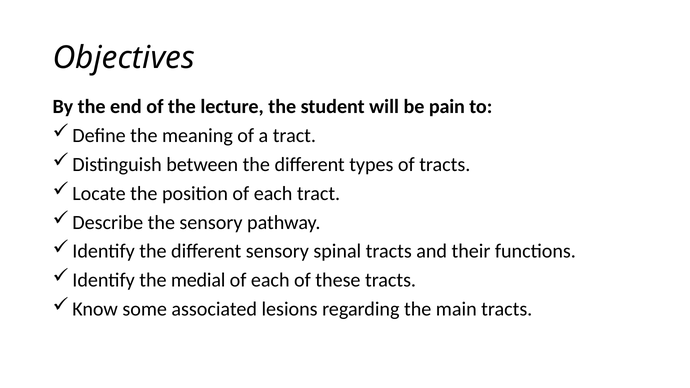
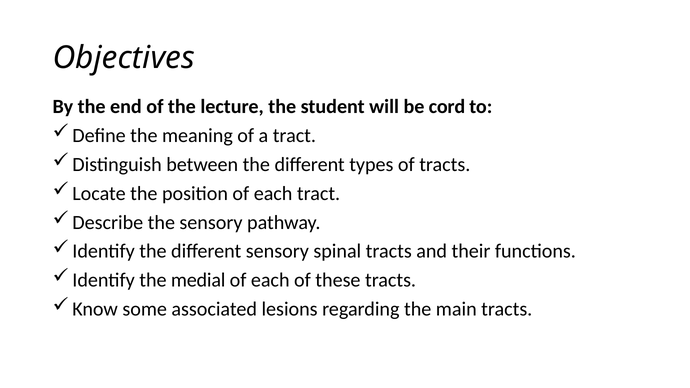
pain: pain -> cord
